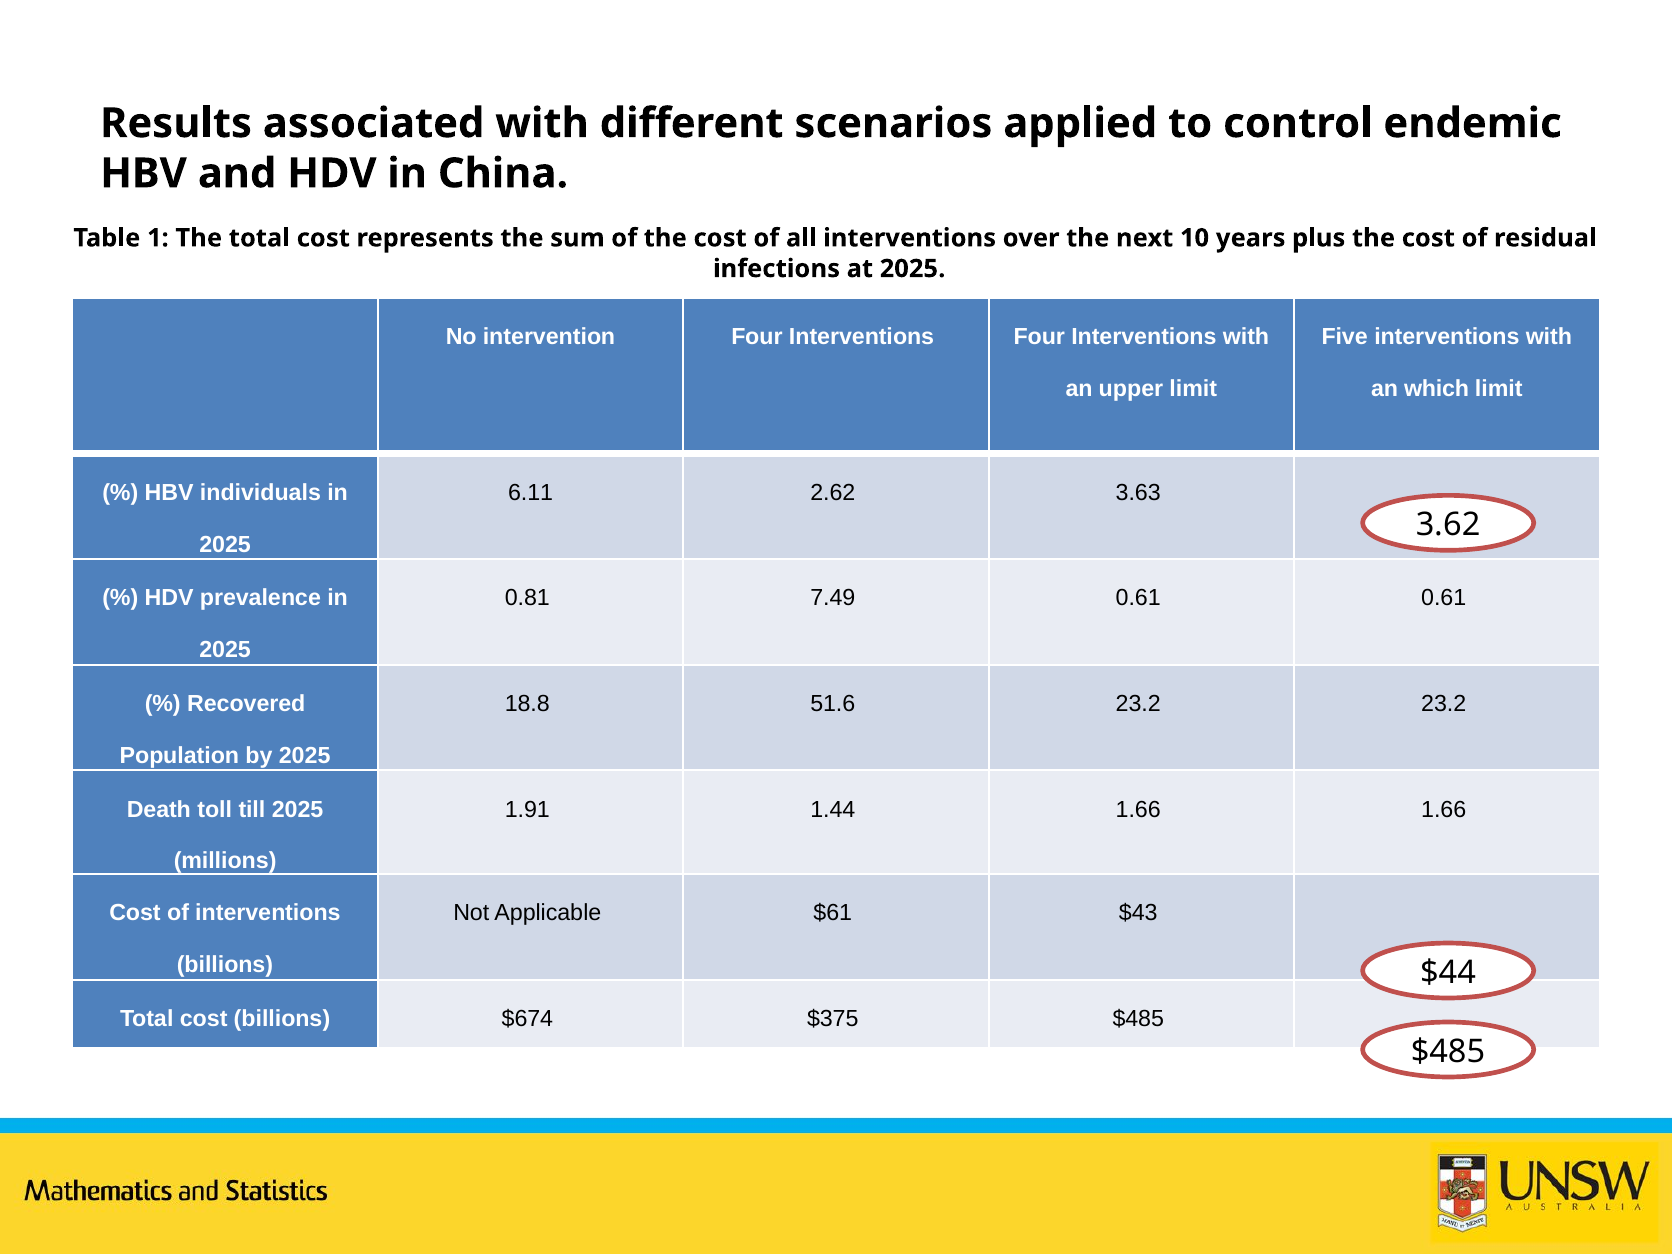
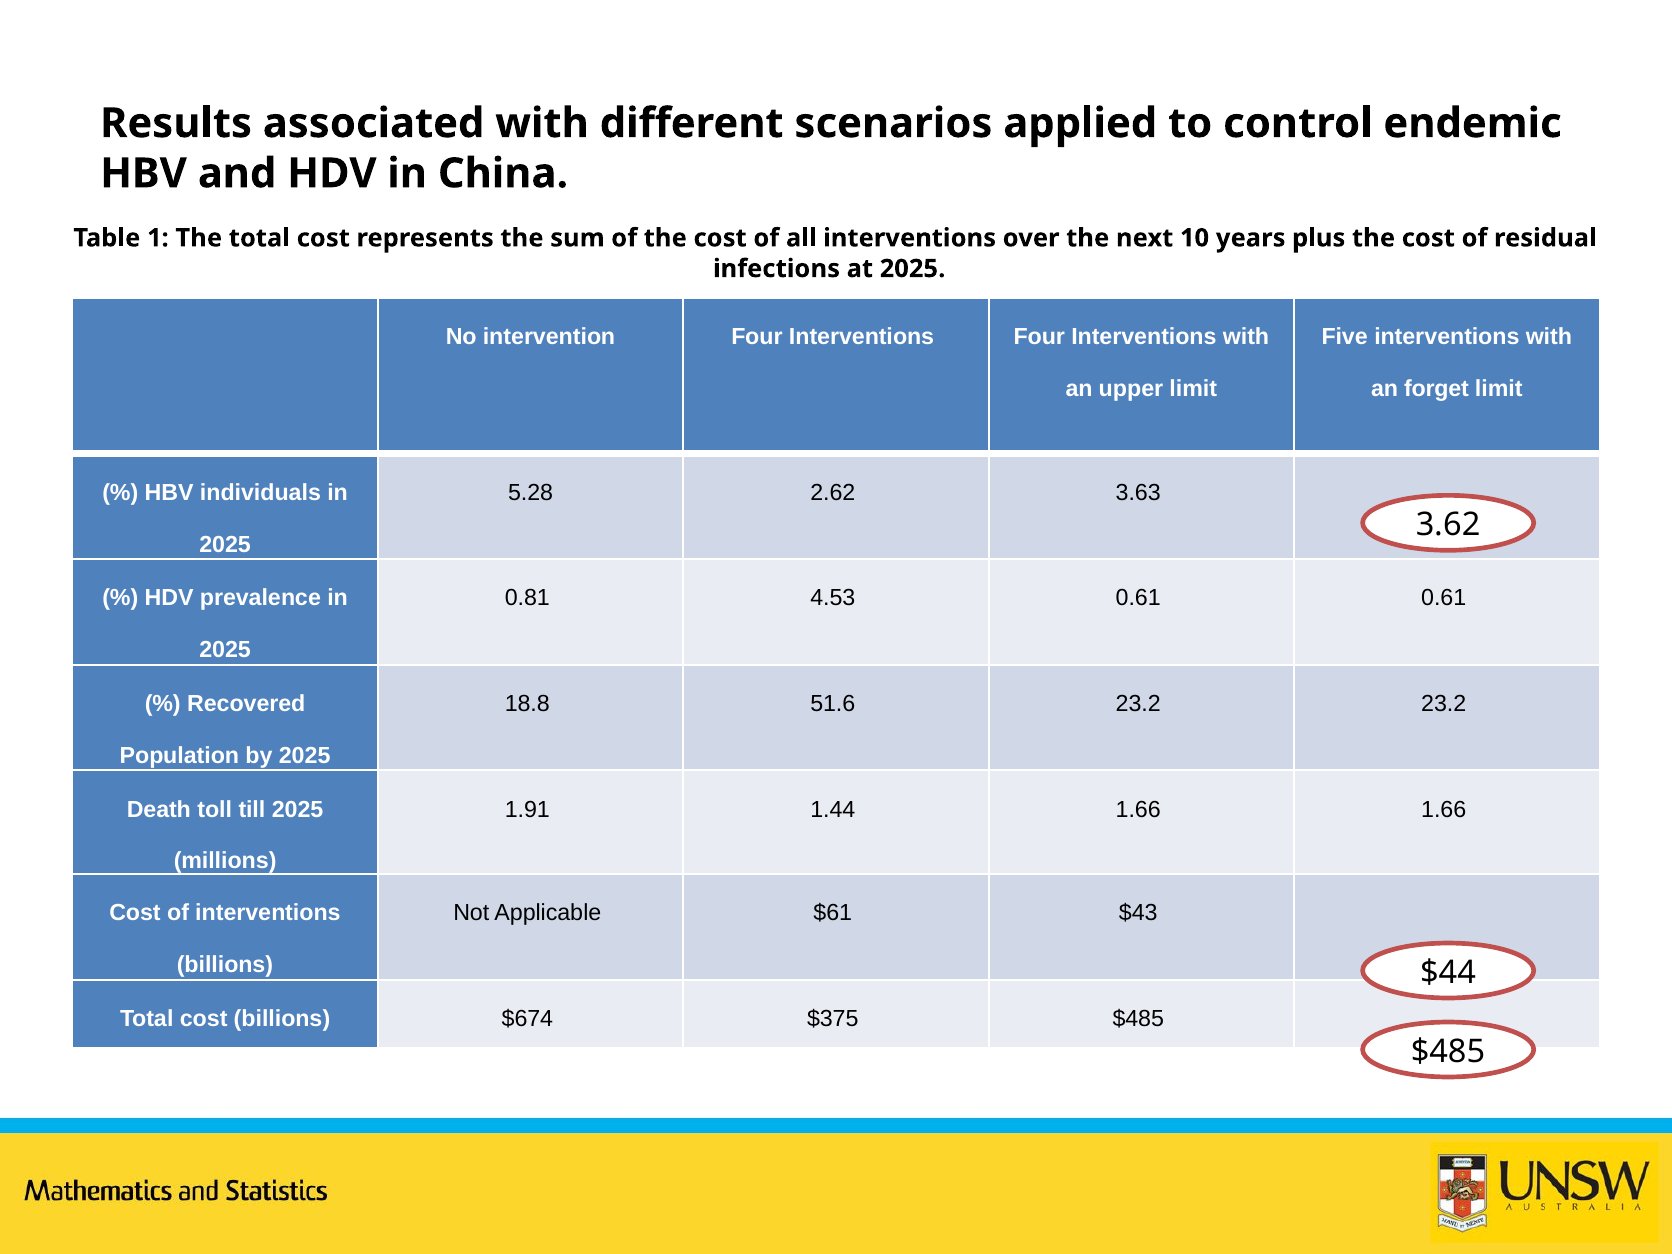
which: which -> forget
6.11: 6.11 -> 5.28
7.49: 7.49 -> 4.53
